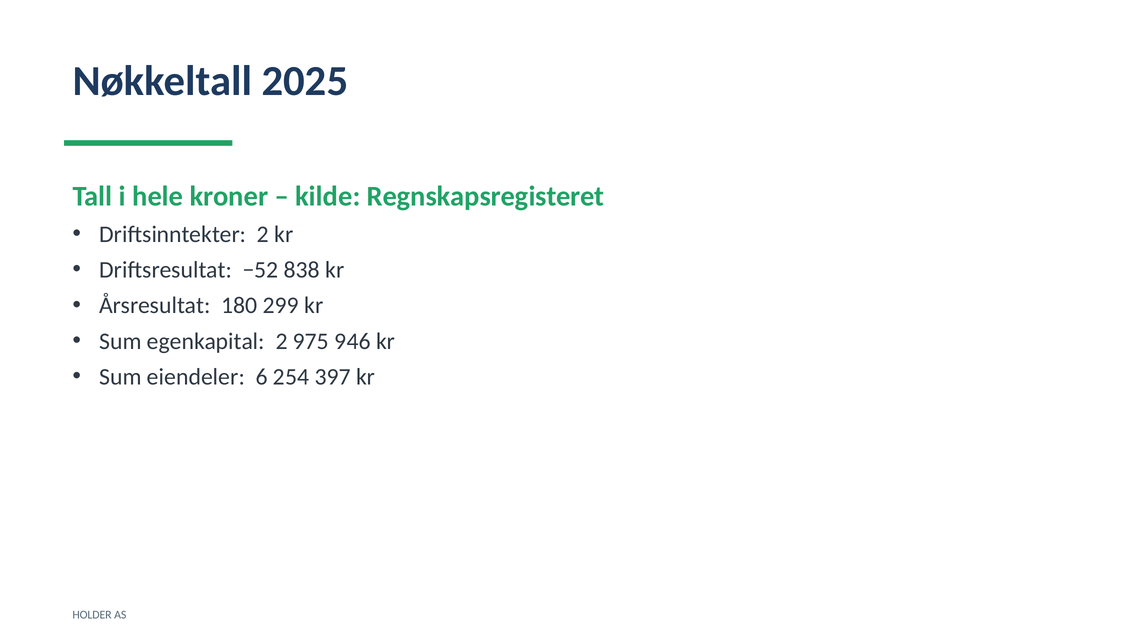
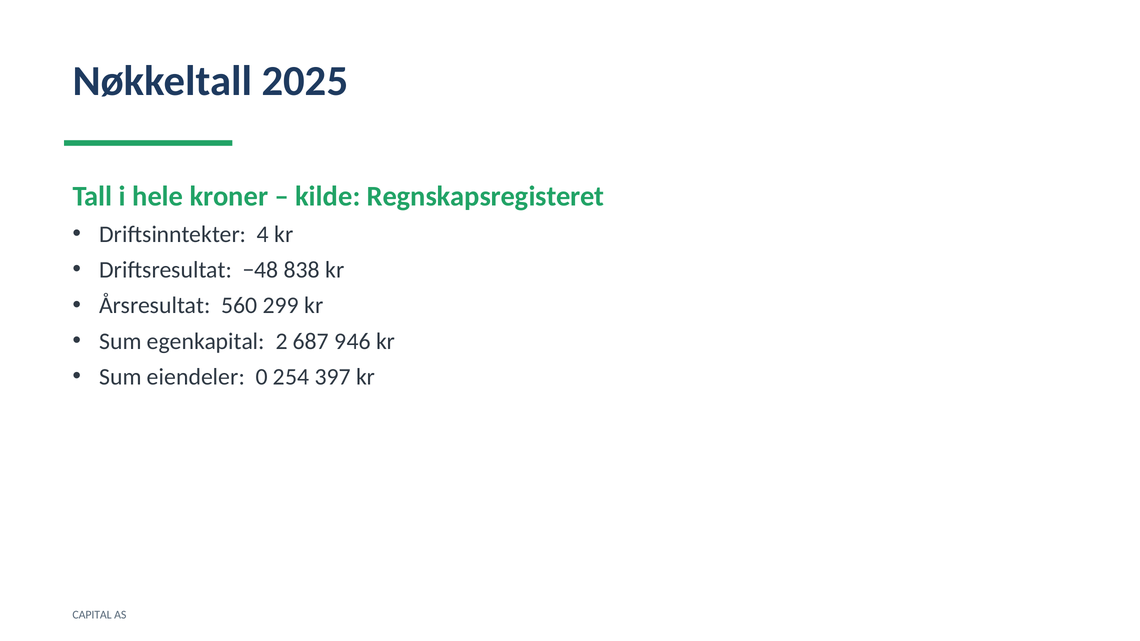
Driftsinntekter 2: 2 -> 4
−52: −52 -> −48
180: 180 -> 560
975: 975 -> 687
6: 6 -> 0
HOLDER: HOLDER -> CAPITAL
